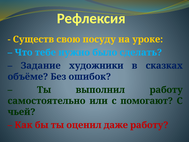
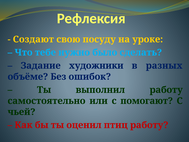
Существ: Существ -> Создают
сказках: сказках -> разных
даже: даже -> птиц
